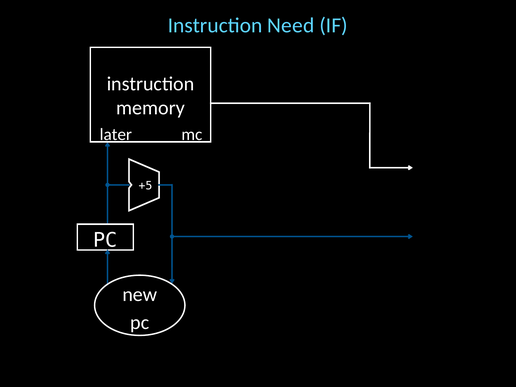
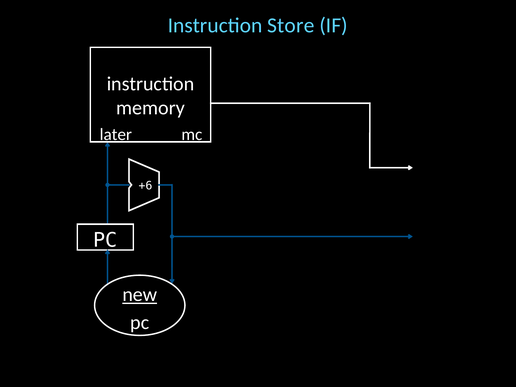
Need: Need -> Store
+5: +5 -> +6
new underline: none -> present
